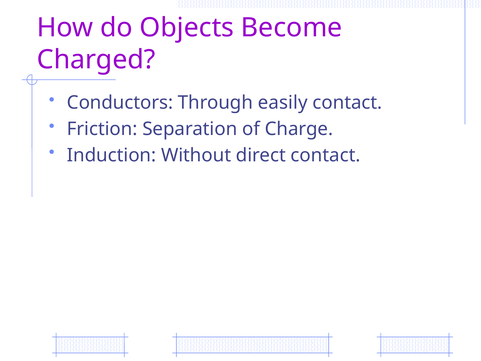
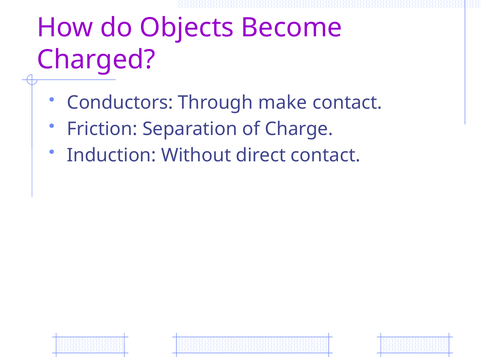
easily: easily -> make
